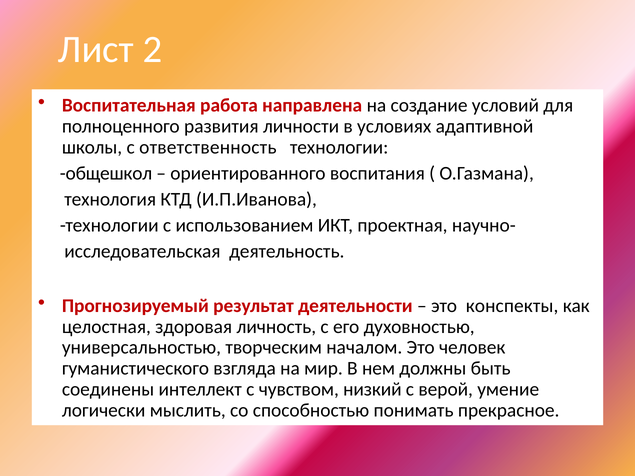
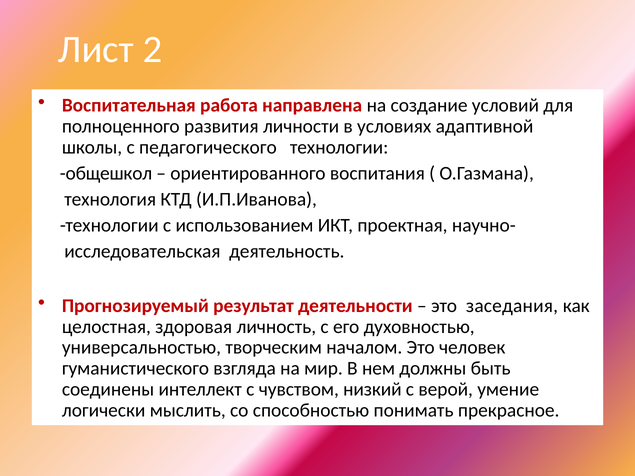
ответственность: ответственность -> педагогического
конспекты: конспекты -> заседания
